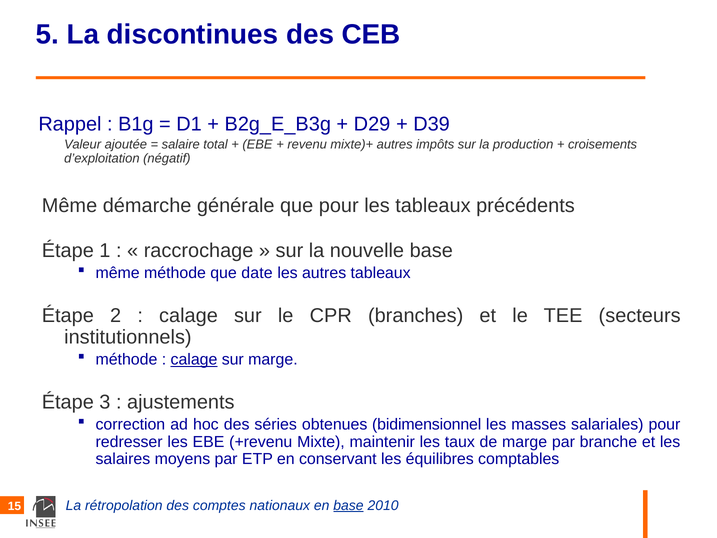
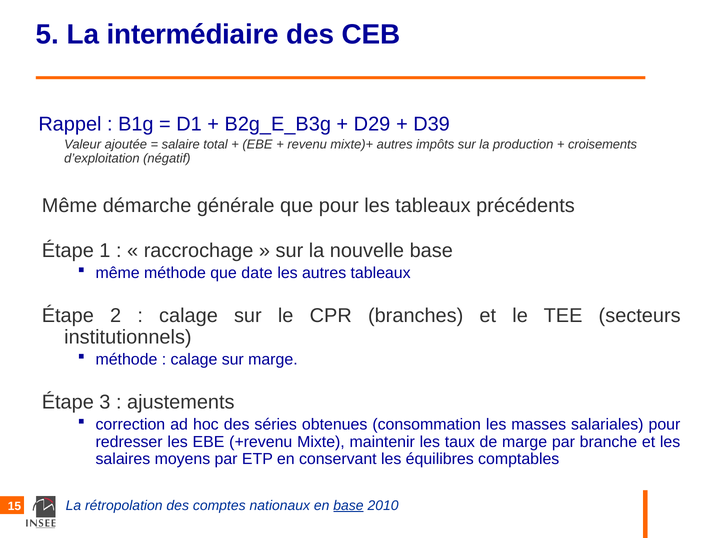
discontinues: discontinues -> intermédiaire
calage at (194, 359) underline: present -> none
bidimensionnel: bidimensionnel -> consommation
